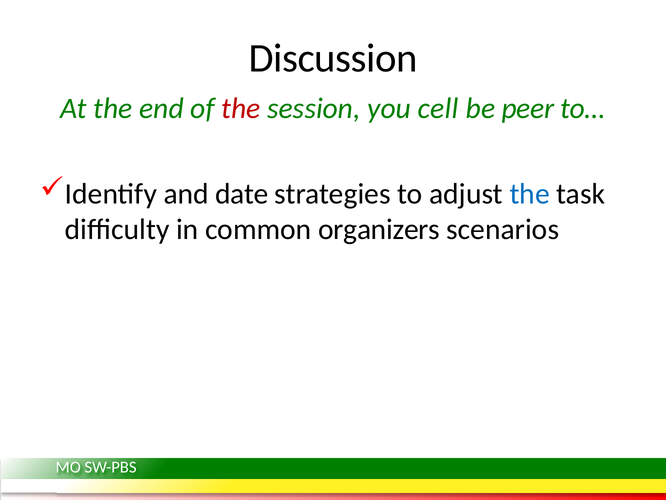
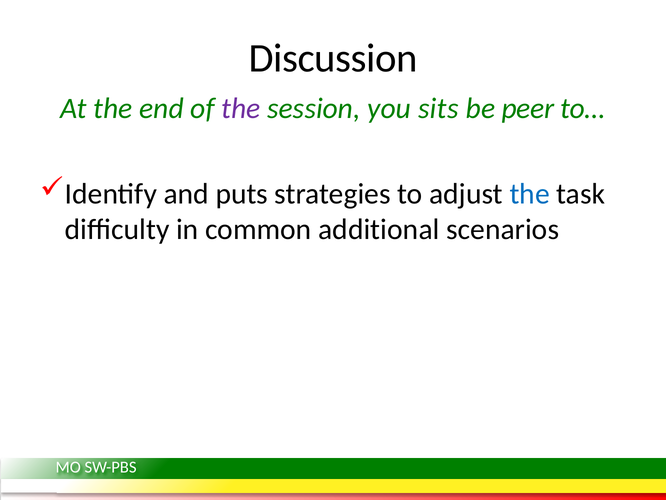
the at (241, 108) colour: red -> purple
cell: cell -> sits
date: date -> puts
organizers: organizers -> additional
